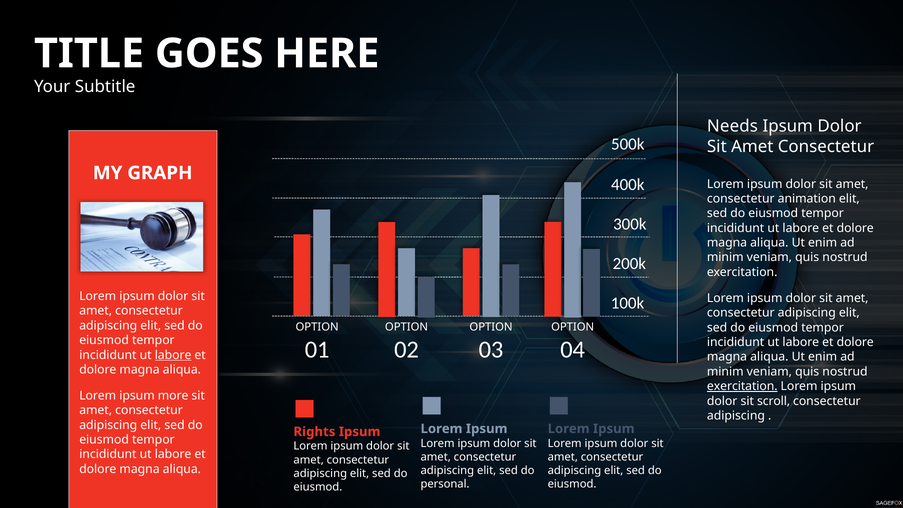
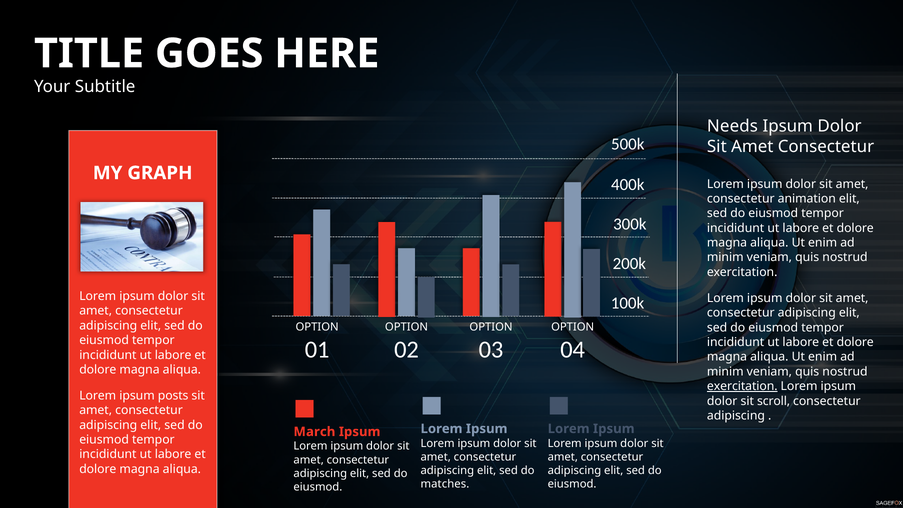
labore at (173, 355) underline: present -> none
more: more -> posts
Rights: Rights -> March
personal: personal -> matches
